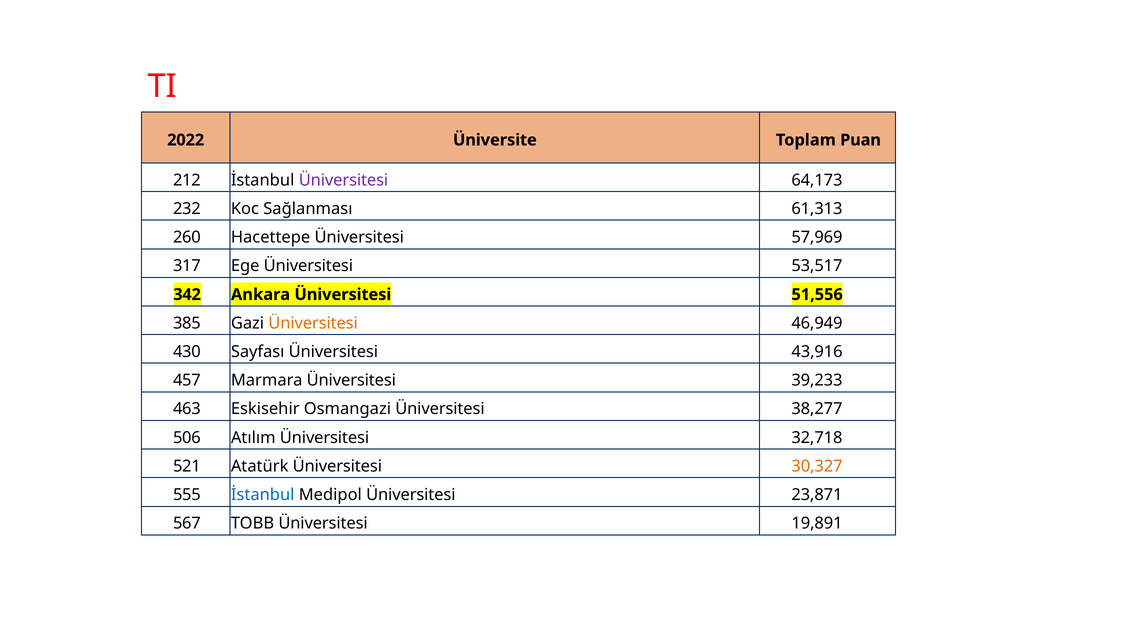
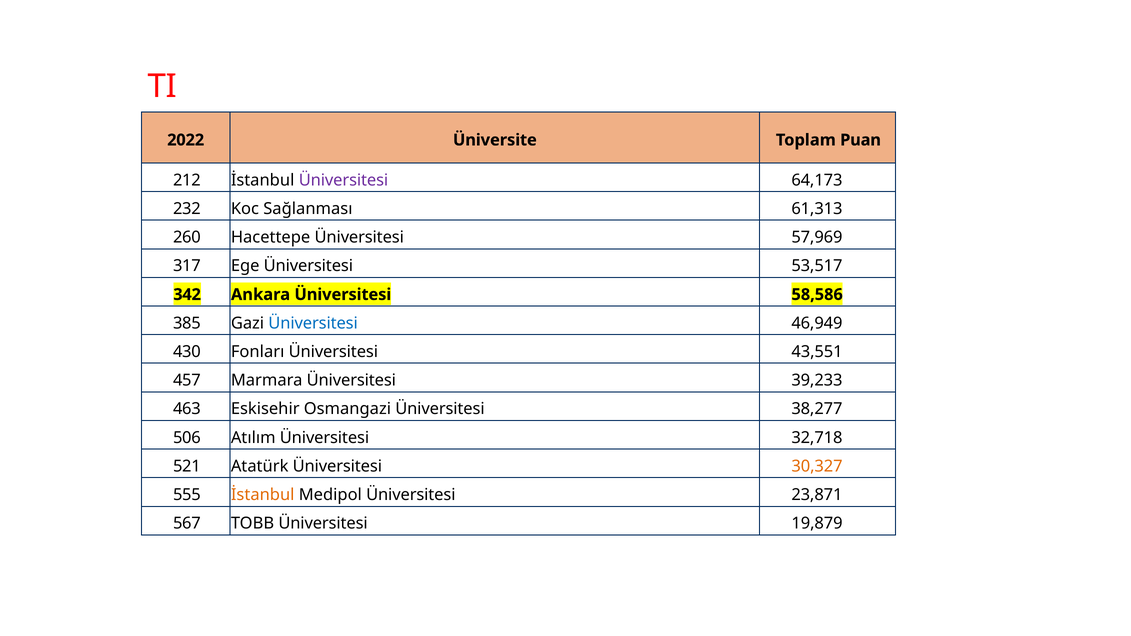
51,556: 51,556 -> 58,586
Üniversitesi at (313, 323) colour: orange -> blue
Sayfası: Sayfası -> Fonları
43,916: 43,916 -> 43,551
İstanbul at (263, 495) colour: blue -> orange
19,891: 19,891 -> 19,879
